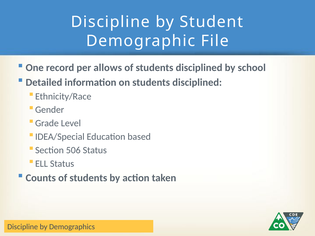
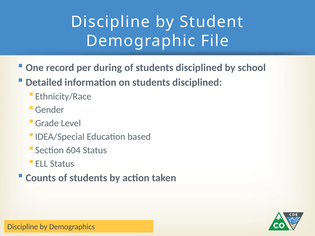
allows: allows -> during
506: 506 -> 604
